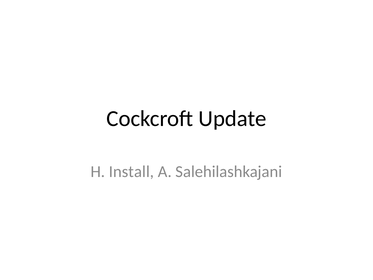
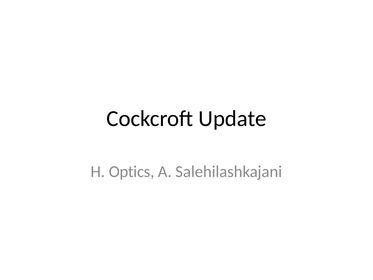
Install: Install -> Optics
